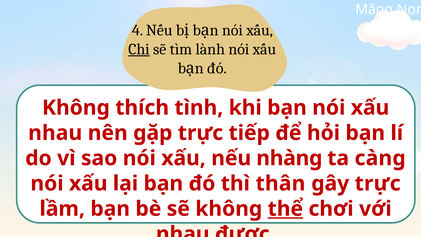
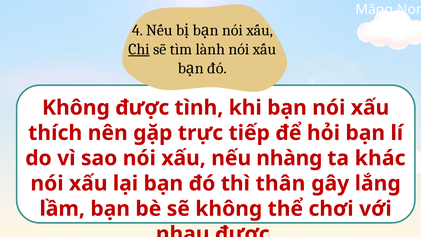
Không thích: thích -> được
nhau at (55, 133): nhau -> thích
càng: càng -> khác
gây trực: trực -> lắng
thể underline: present -> none
